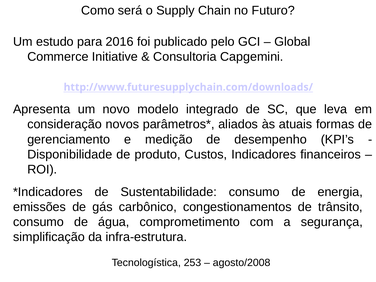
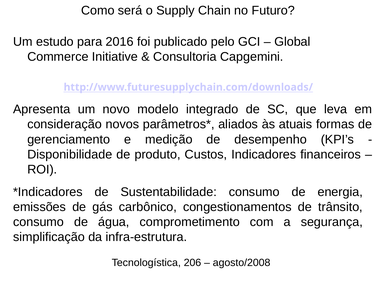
253: 253 -> 206
